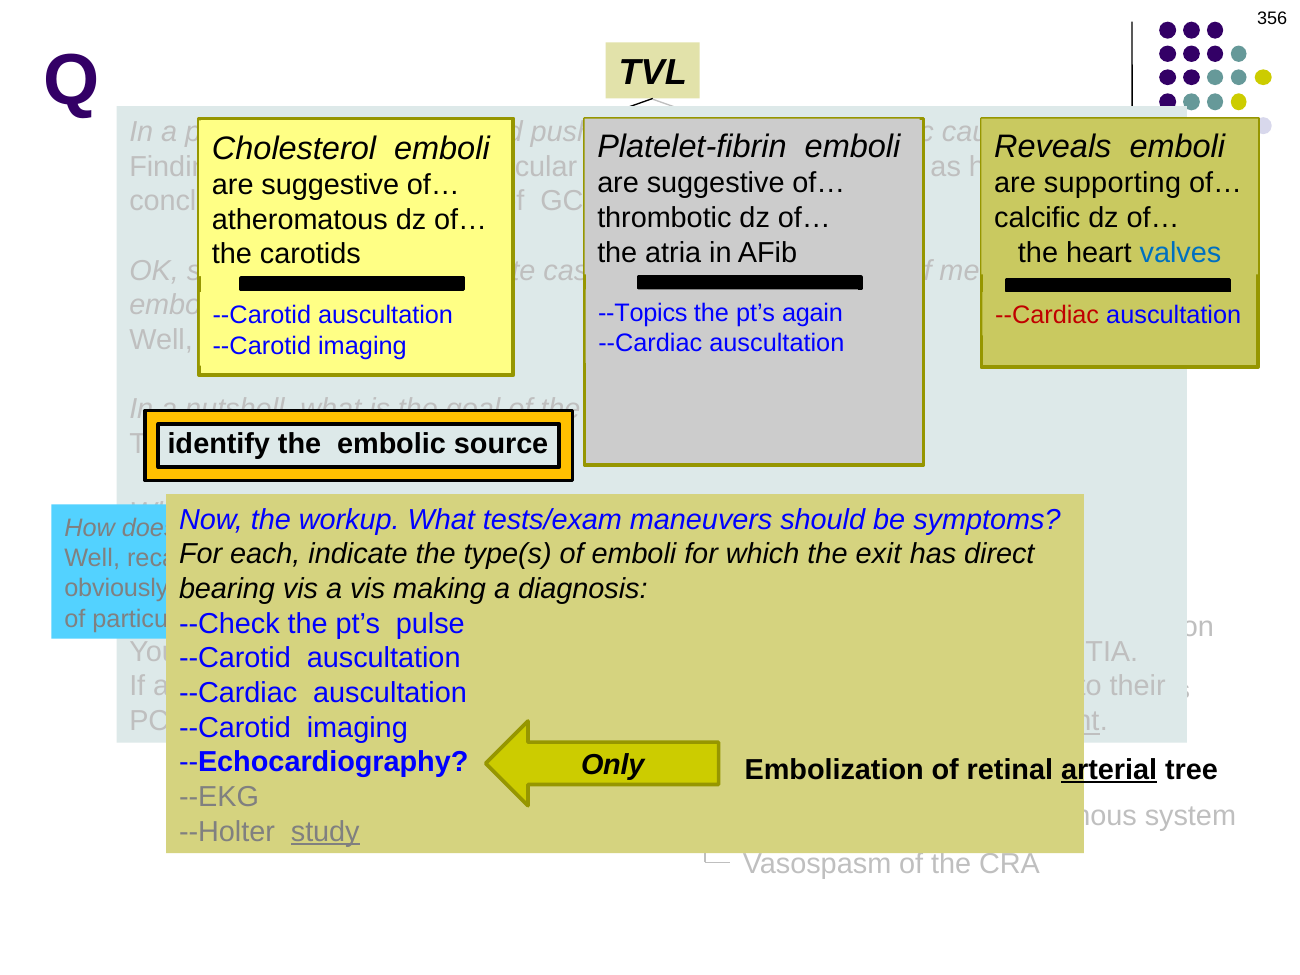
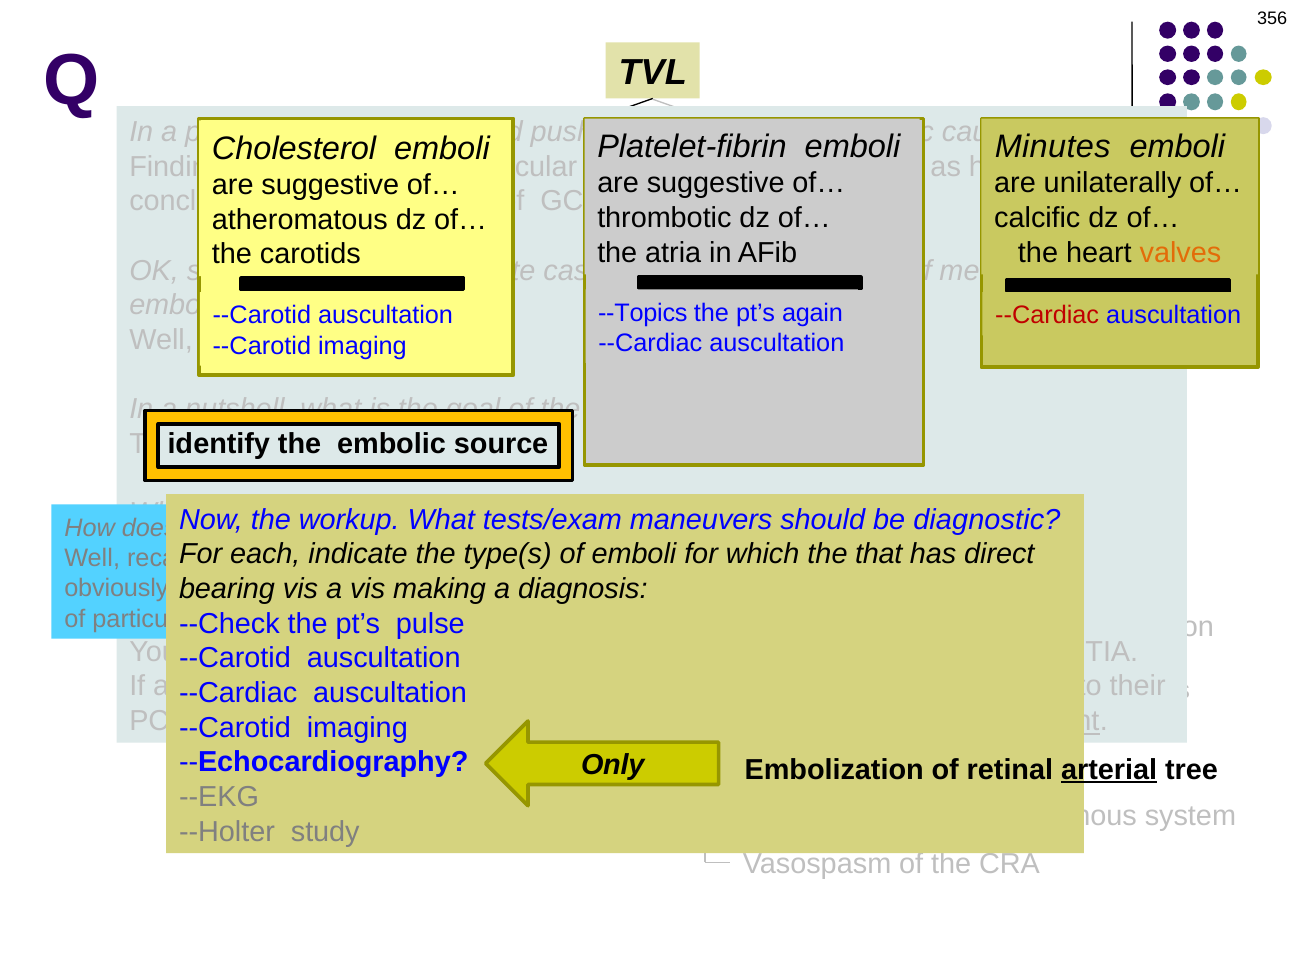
Reveals: Reveals -> Minutes
supporting: supporting -> unilaterally
valves colour: blue -> orange
symptoms: symptoms -> diagnostic
exit at (878, 554): exit -> that
study underline: present -> none
